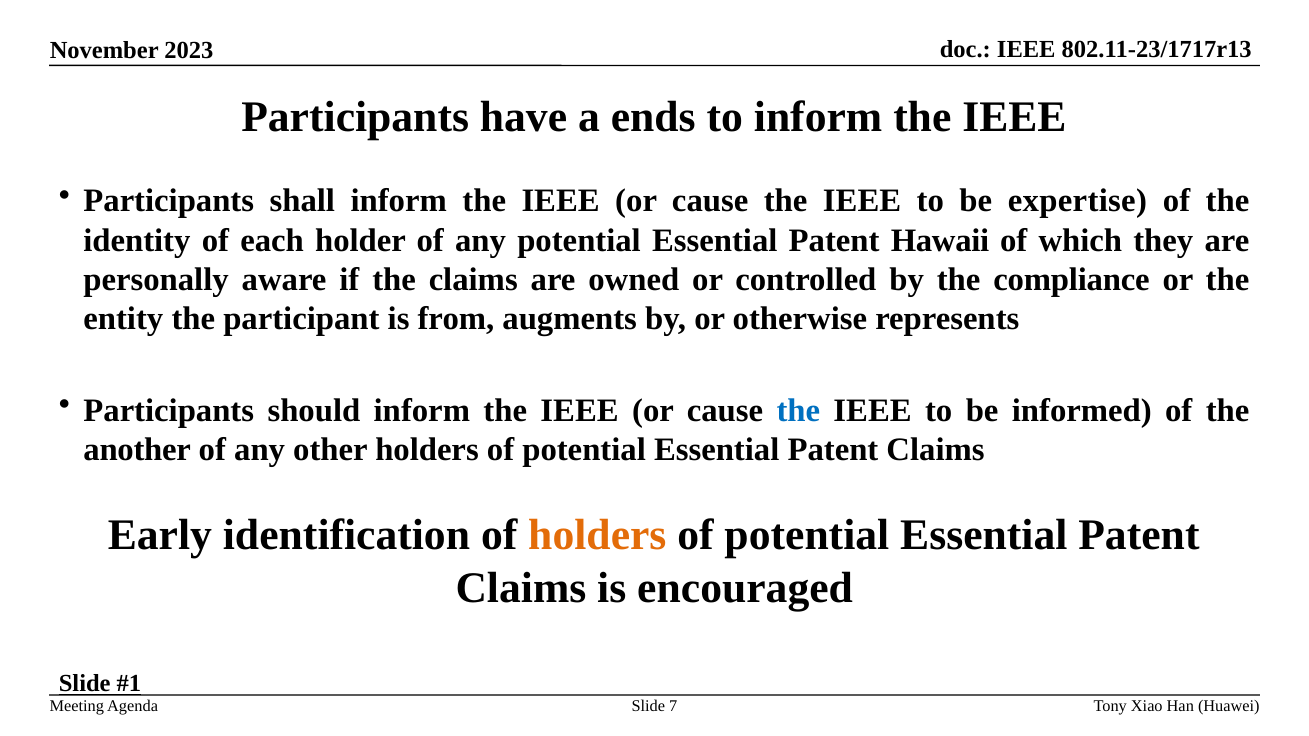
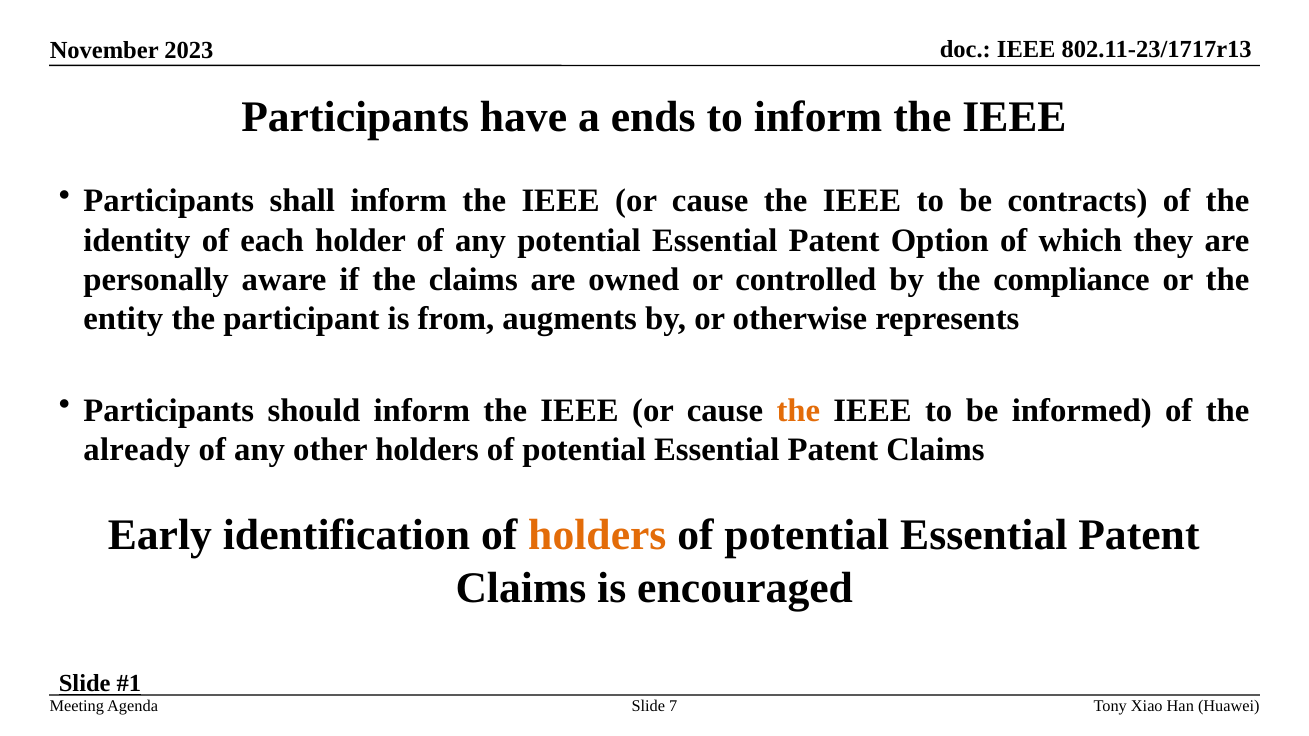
expertise: expertise -> contracts
Hawaii: Hawaii -> Option
the at (798, 410) colour: blue -> orange
another: another -> already
